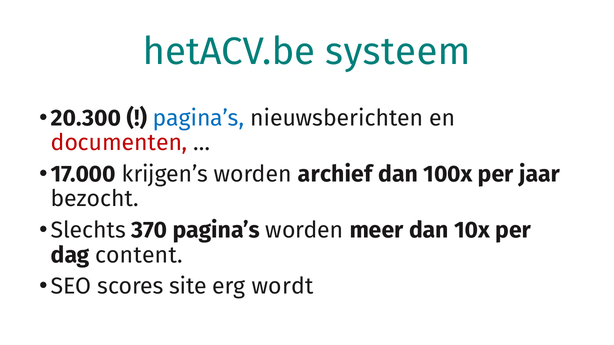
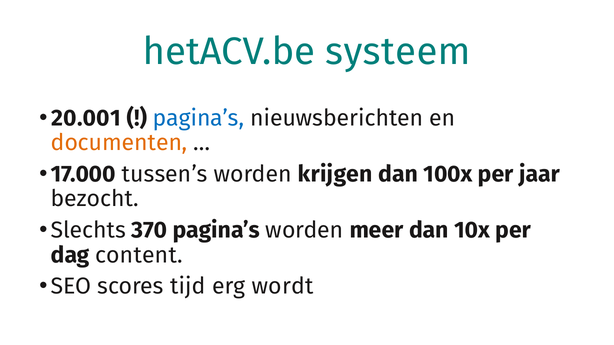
20.300: 20.300 -> 20.001
documenten colour: red -> orange
krijgen’s: krijgen’s -> tussen’s
archief: archief -> krijgen
site: site -> tijd
